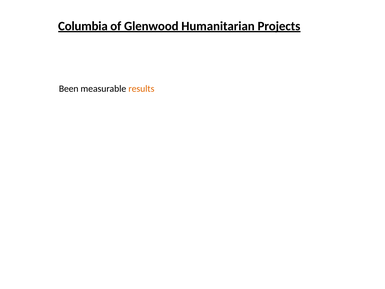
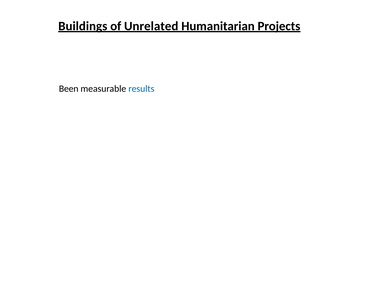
Columbia: Columbia -> Buildings
Glenwood: Glenwood -> Unrelated
results colour: orange -> blue
